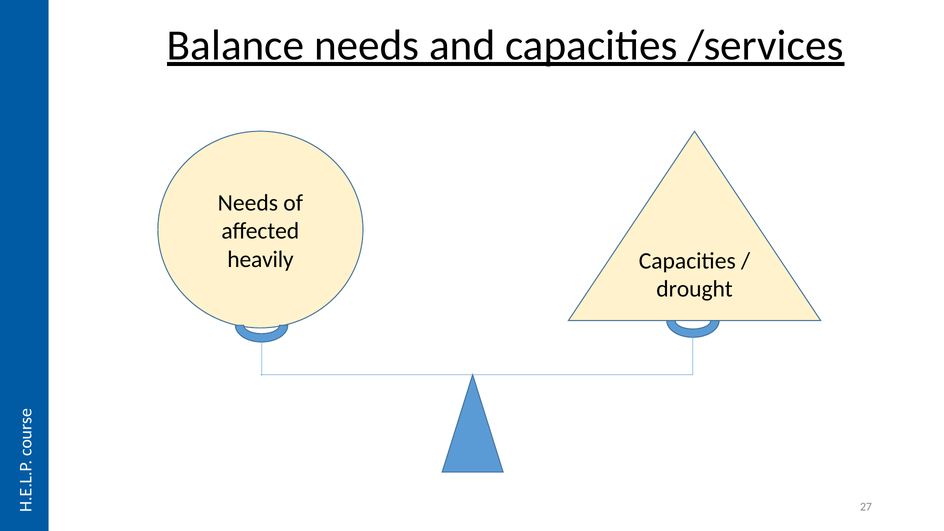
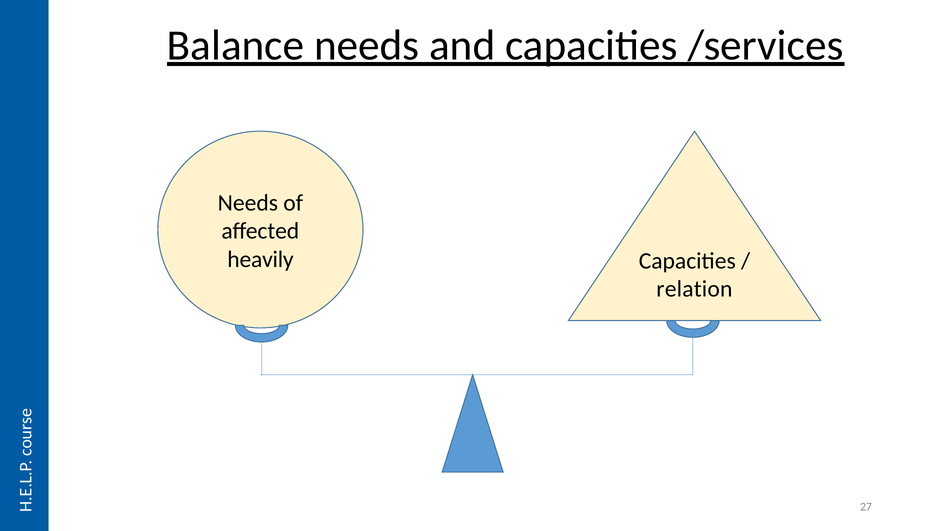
drought: drought -> relation
